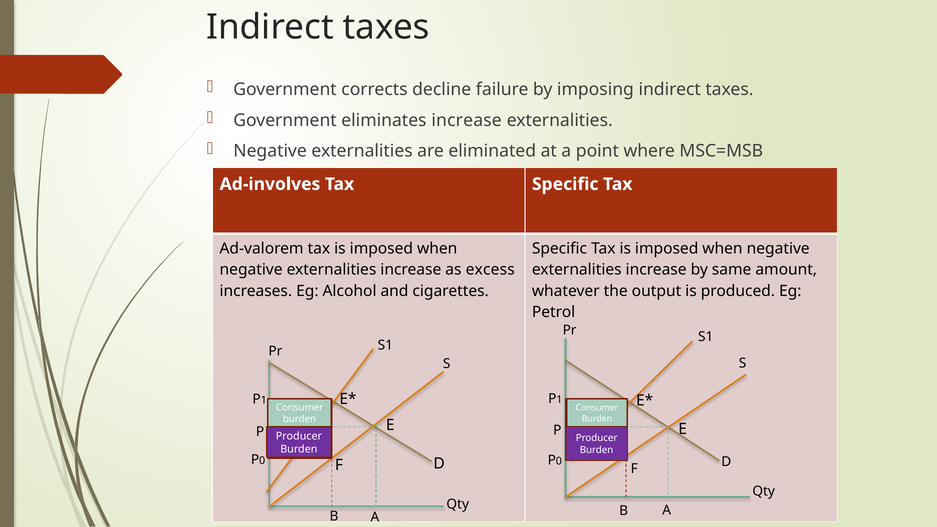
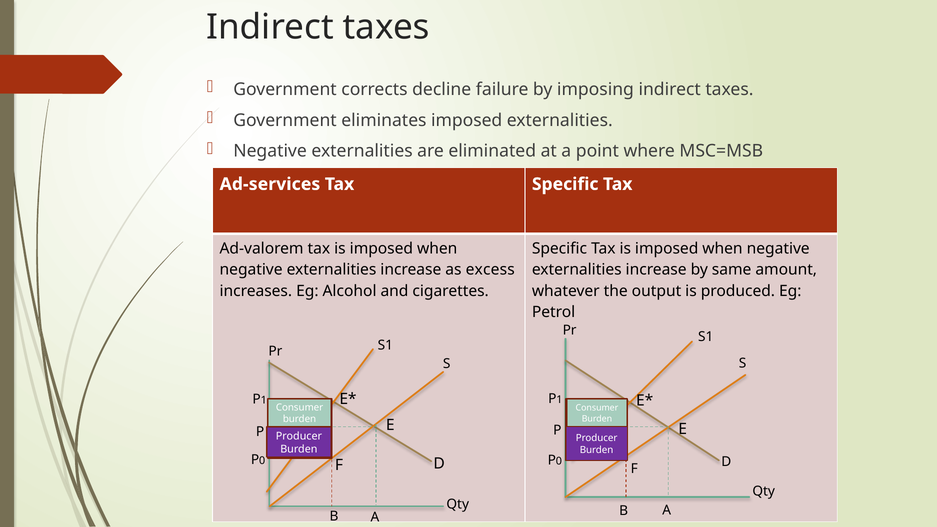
eliminates increase: increase -> imposed
Ad-involves: Ad-involves -> Ad-services
